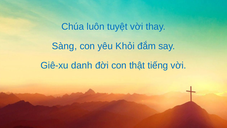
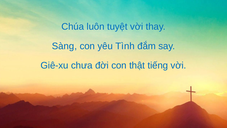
Khỏi: Khỏi -> Tình
danh: danh -> chưa
